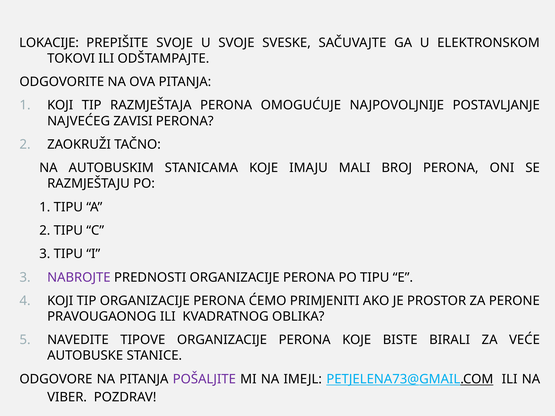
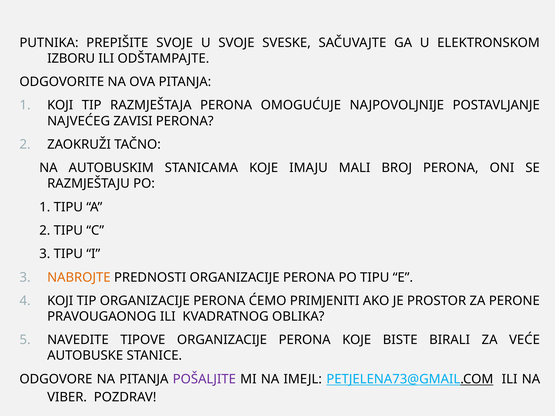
LOKACIJE: LOKACIJE -> PUTNIKA
TOKOVI: TOKOVI -> IZBORU
NABROJTE colour: purple -> orange
